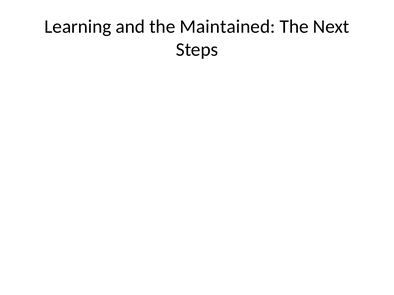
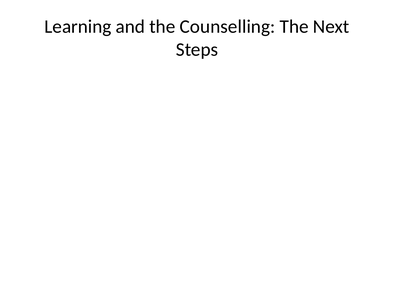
Maintained: Maintained -> Counselling
